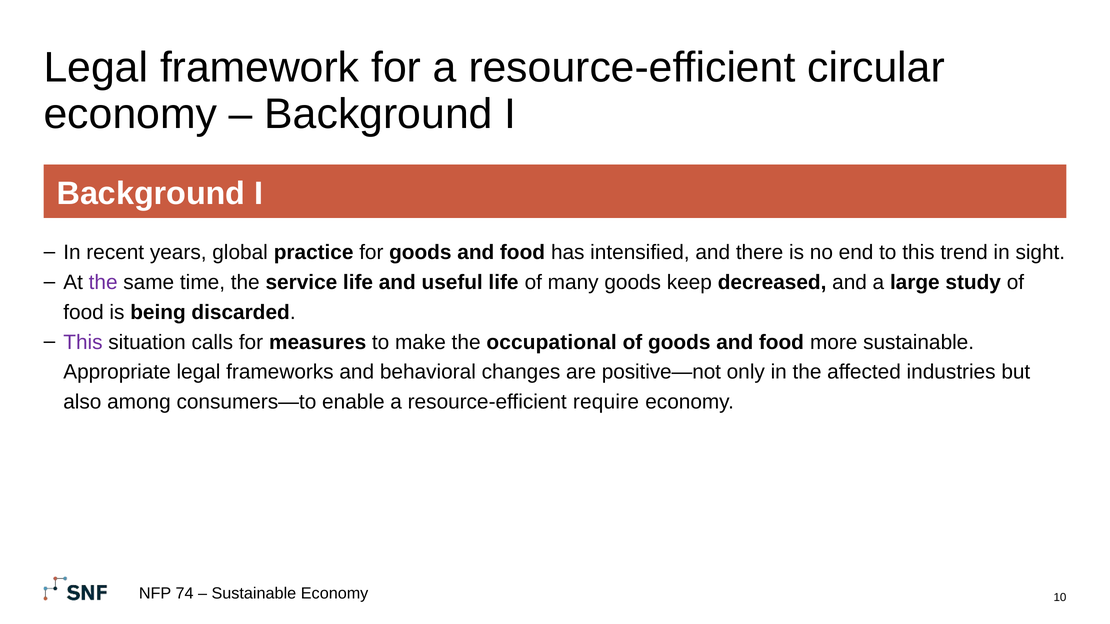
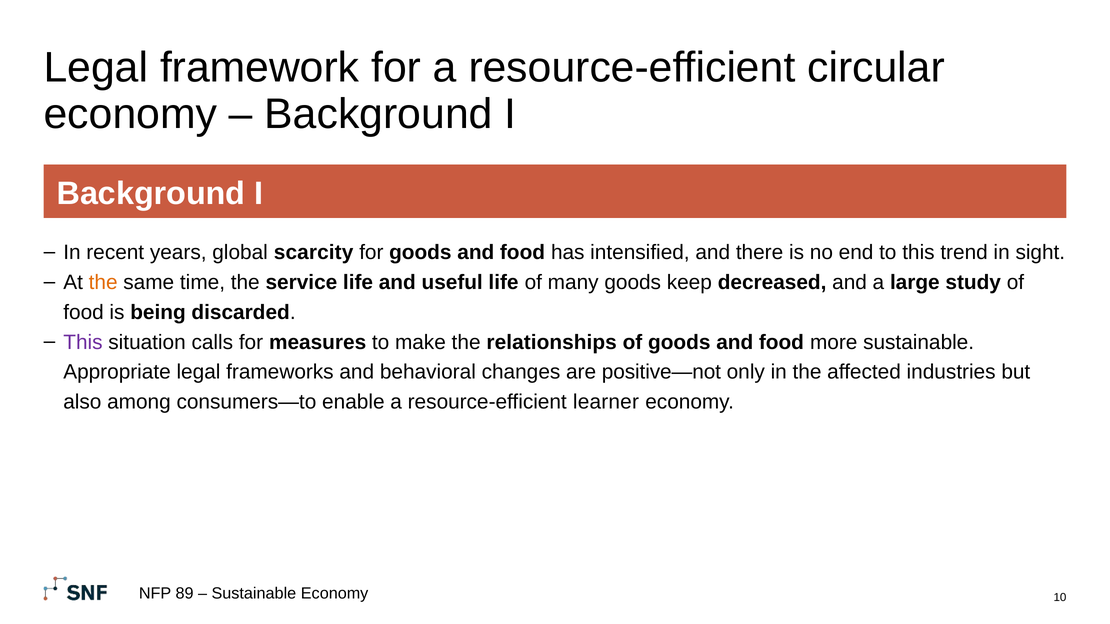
practice: practice -> scarcity
the at (103, 282) colour: purple -> orange
occupational: occupational -> relationships
require: require -> learner
74: 74 -> 89
